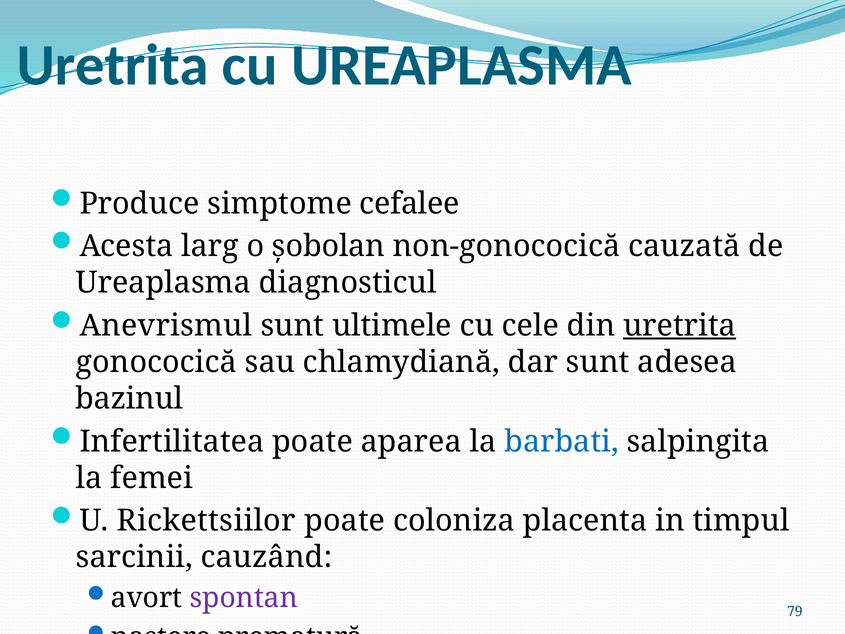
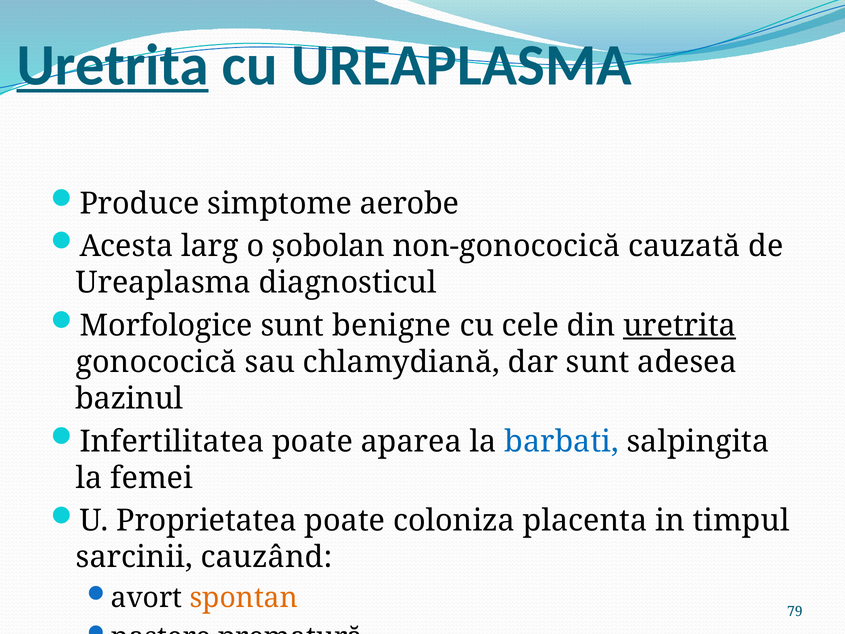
Uretrita at (113, 65) underline: none -> present
cefalee: cefalee -> aerobe
Anevrismul: Anevrismul -> Morfologice
ultimele: ultimele -> benigne
Rickettsiilor: Rickettsiilor -> Proprietatea
spontan colour: purple -> orange
